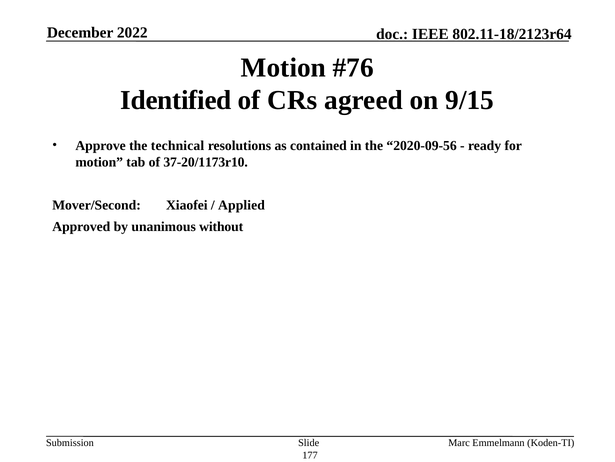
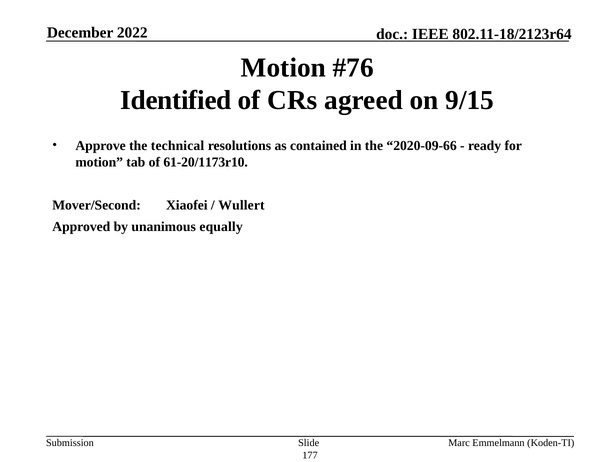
2020-09-56: 2020-09-56 -> 2020-09-66
37-20/1173r10: 37-20/1173r10 -> 61-20/1173r10
Applied: Applied -> Wullert
without: without -> equally
